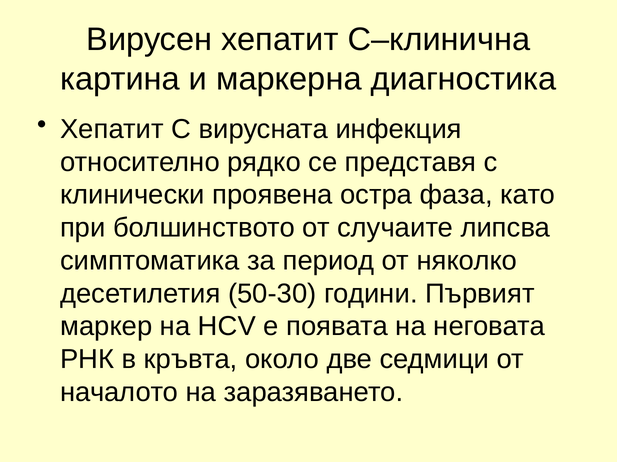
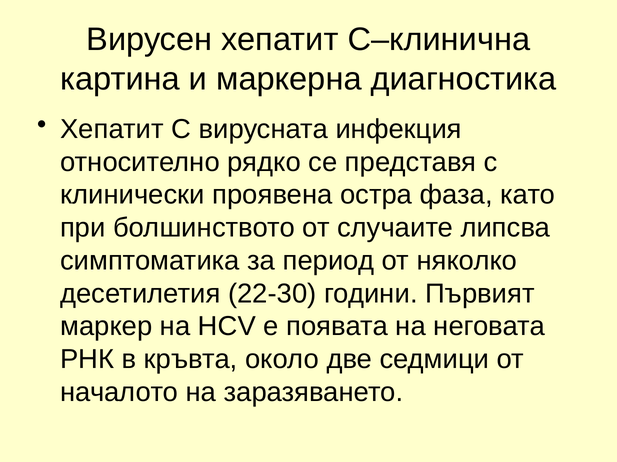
50-30: 50-30 -> 22-30
